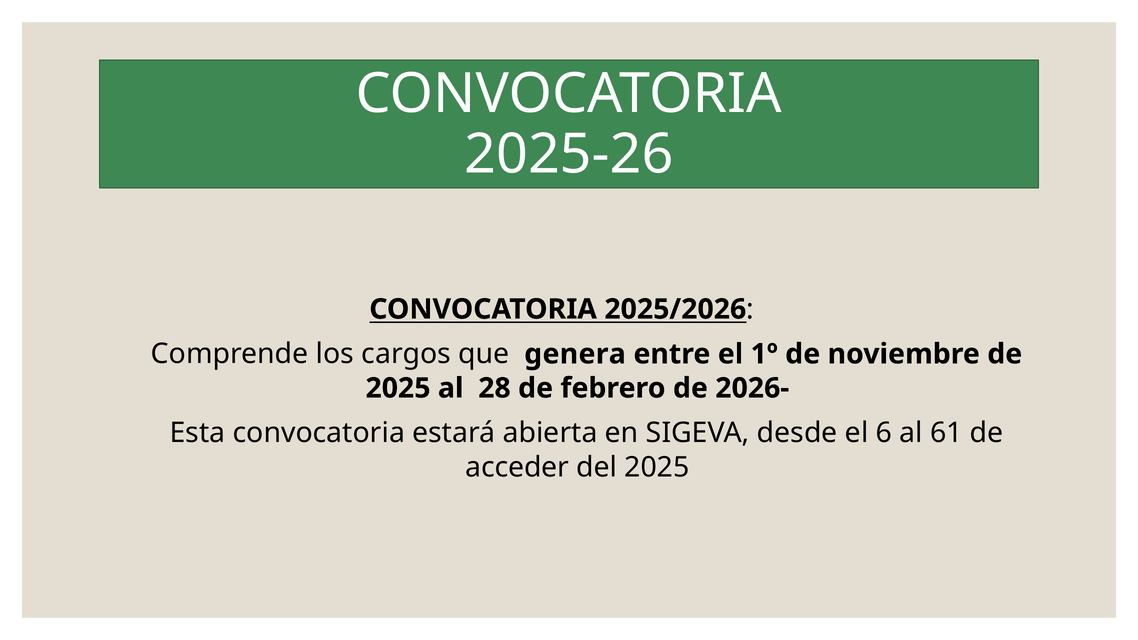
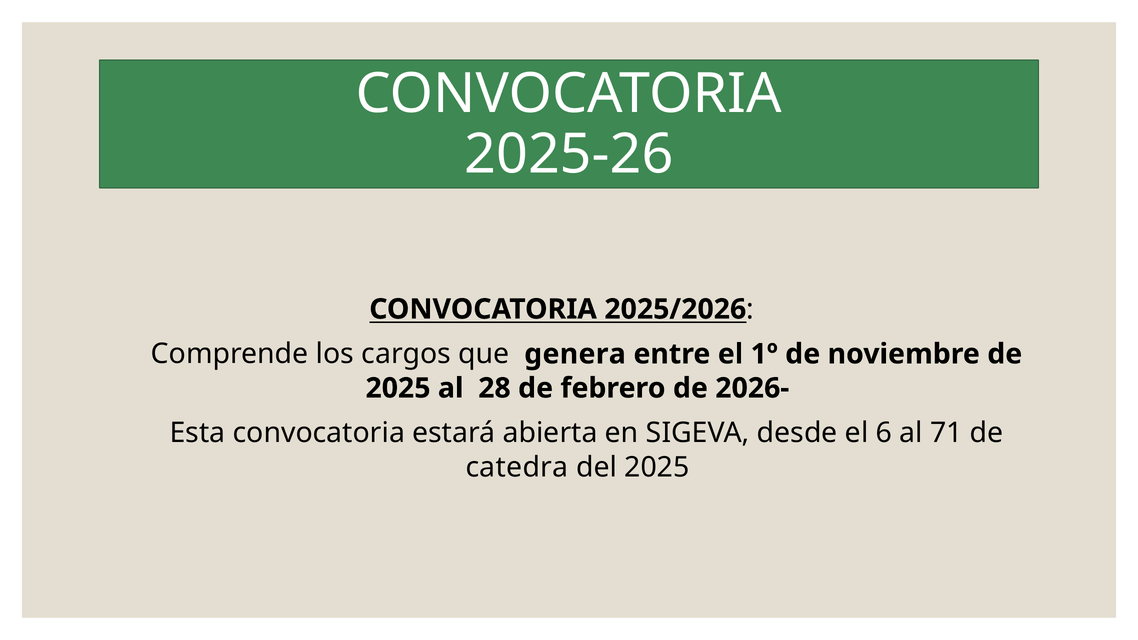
61: 61 -> 71
acceder: acceder -> catedra
